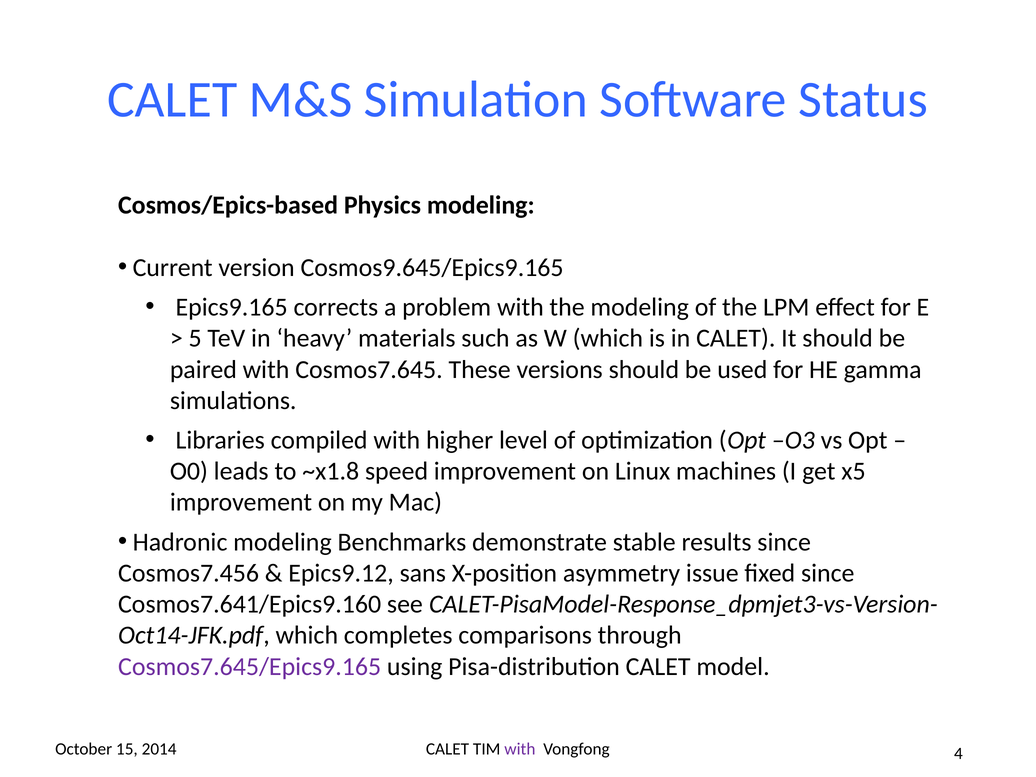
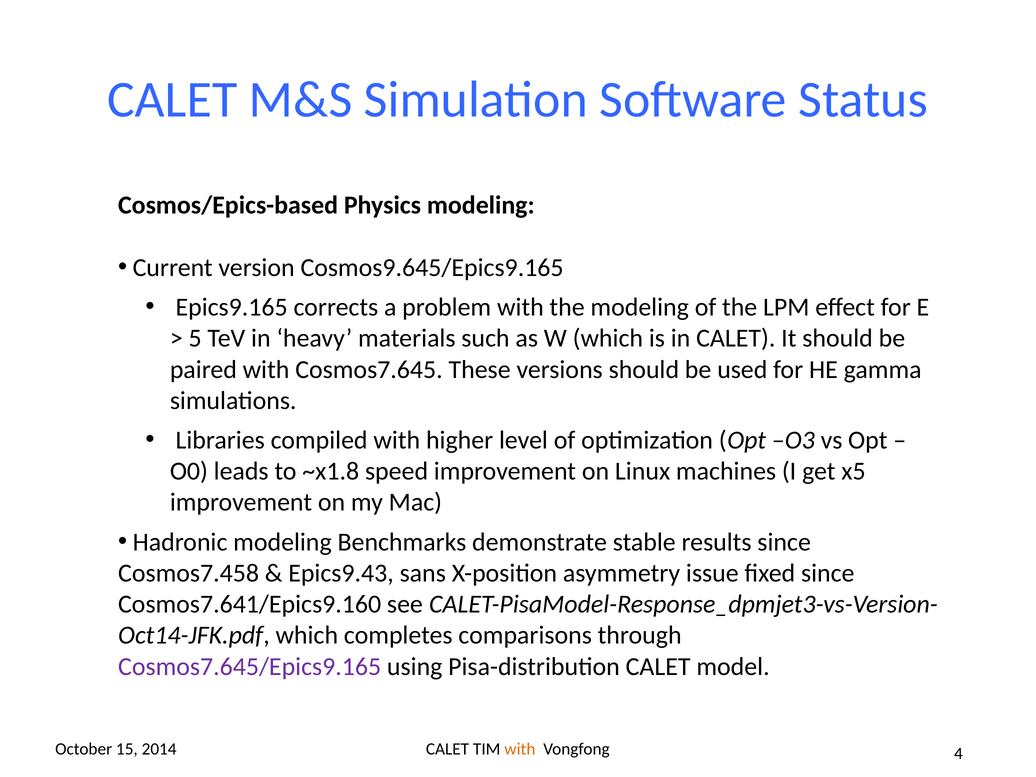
Cosmos7.456: Cosmos7.456 -> Cosmos7.458
Epics9.12: Epics9.12 -> Epics9.43
with at (520, 749) colour: purple -> orange
